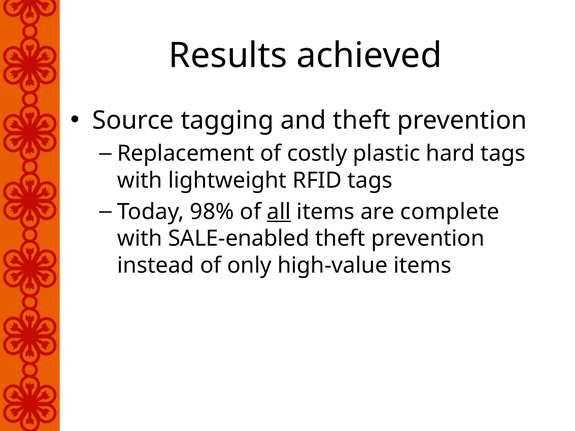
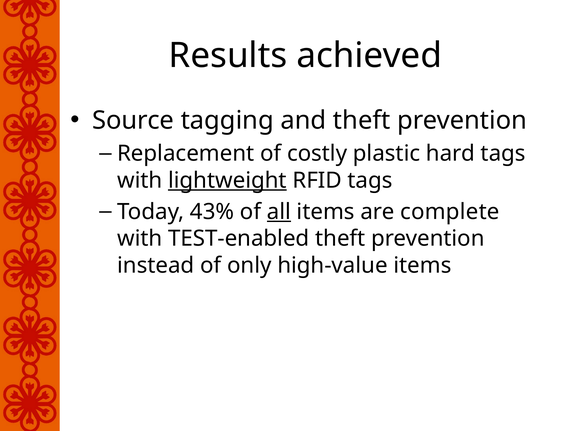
lightweight underline: none -> present
98%: 98% -> 43%
SALE-enabled: SALE-enabled -> TEST-enabled
